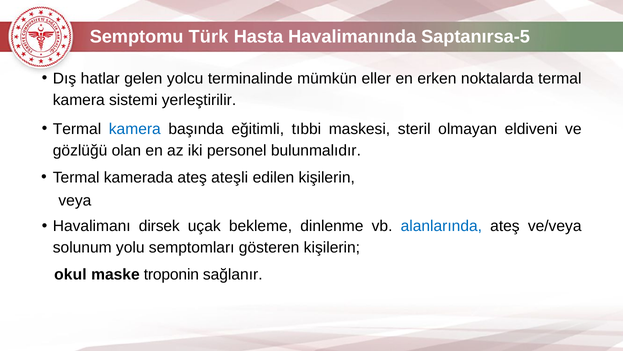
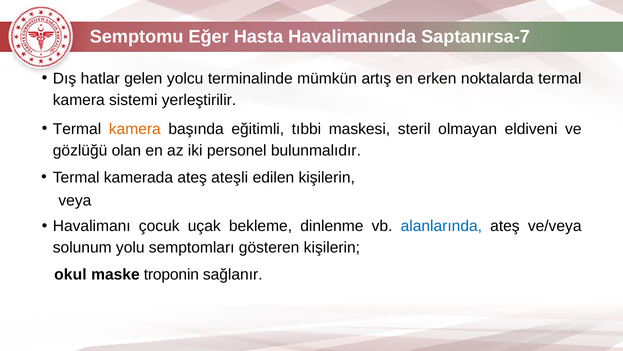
Türk: Türk -> Eğer
Saptanırsa-5: Saptanırsa-5 -> Saptanırsa-7
eller: eller -> artış
kamera at (135, 129) colour: blue -> orange
dirsek: dirsek -> çocuk
